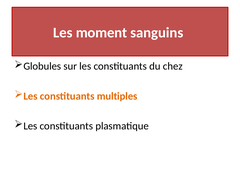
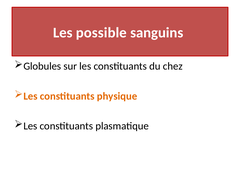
moment: moment -> possible
multiples: multiples -> physique
